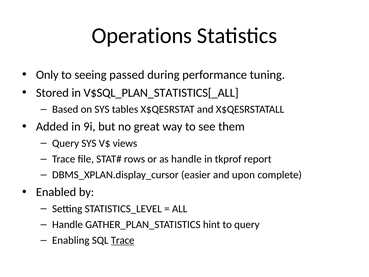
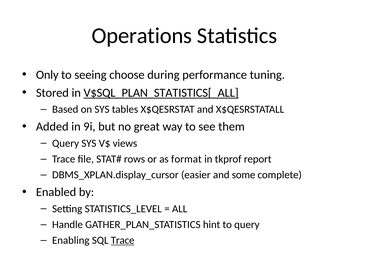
passed: passed -> choose
V$SQL_PLAN_STATISTICS[_ALL underline: none -> present
as handle: handle -> format
upon: upon -> some
